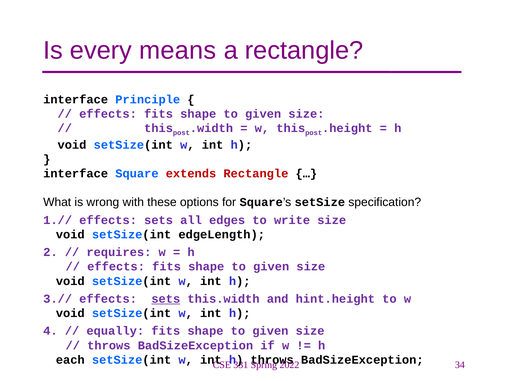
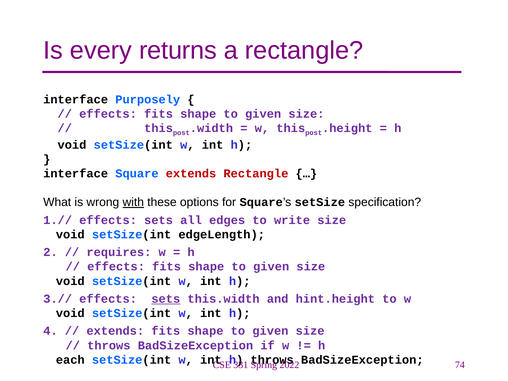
means: means -> returns
Principle: Principle -> Purposely
with underline: none -> present
equally at (115, 331): equally -> extends
34: 34 -> 74
